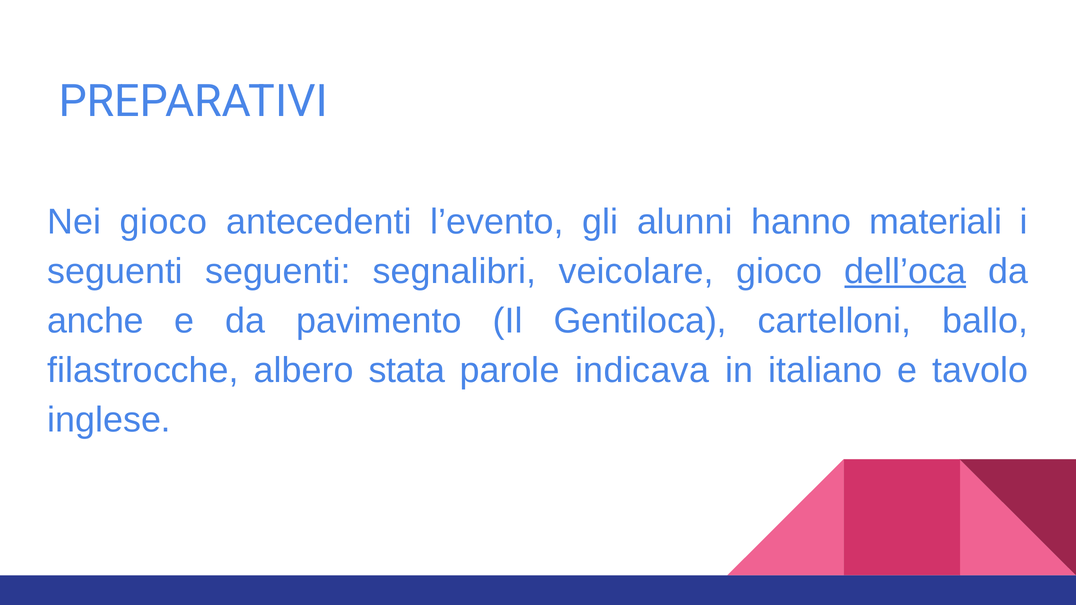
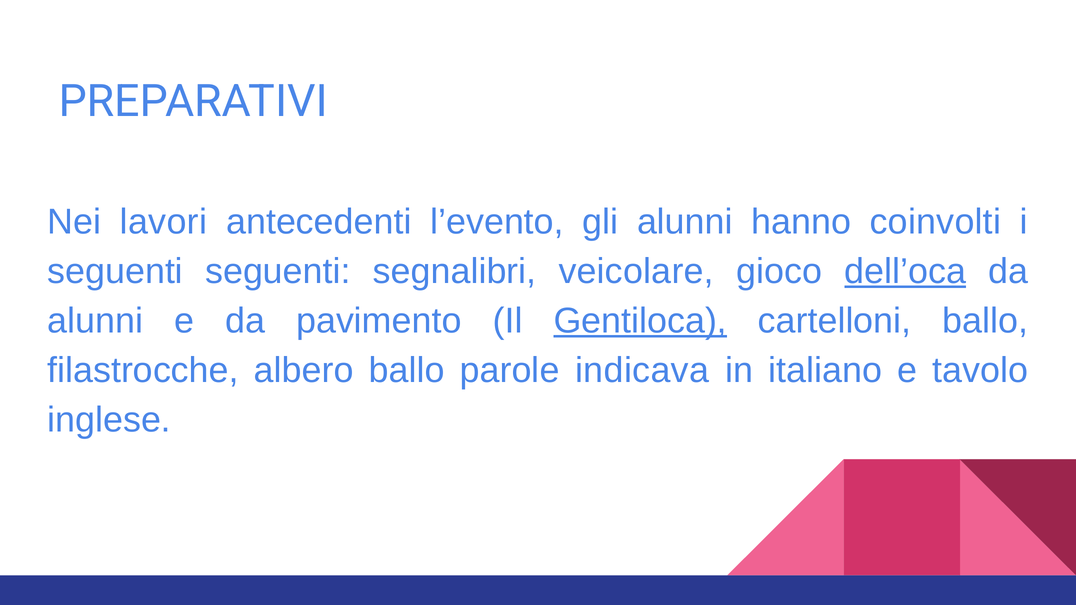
Nei gioco: gioco -> lavori
materiali: materiali -> coinvolti
anche at (95, 321): anche -> alunni
Gentiloca underline: none -> present
albero stata: stata -> ballo
